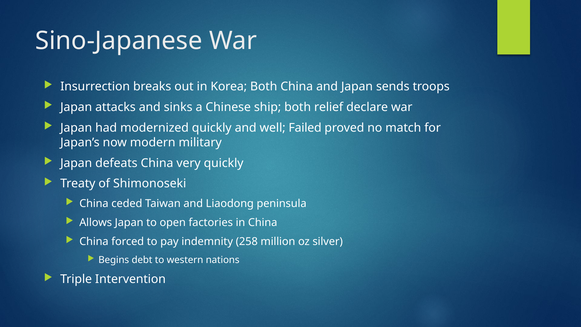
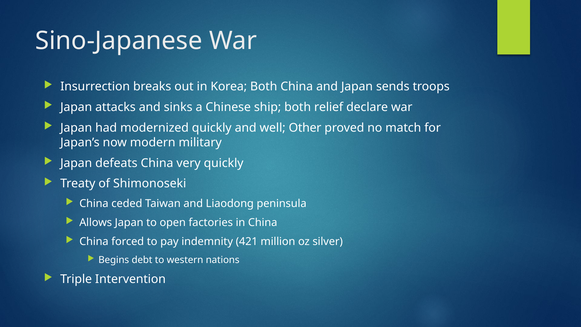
Failed: Failed -> Other
258: 258 -> 421
